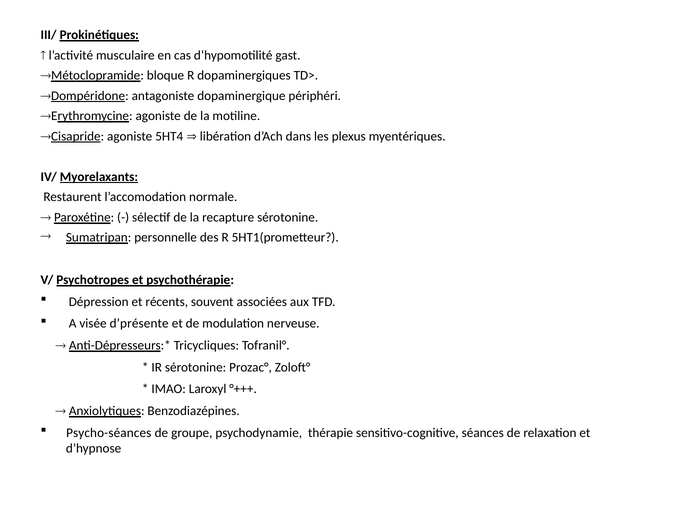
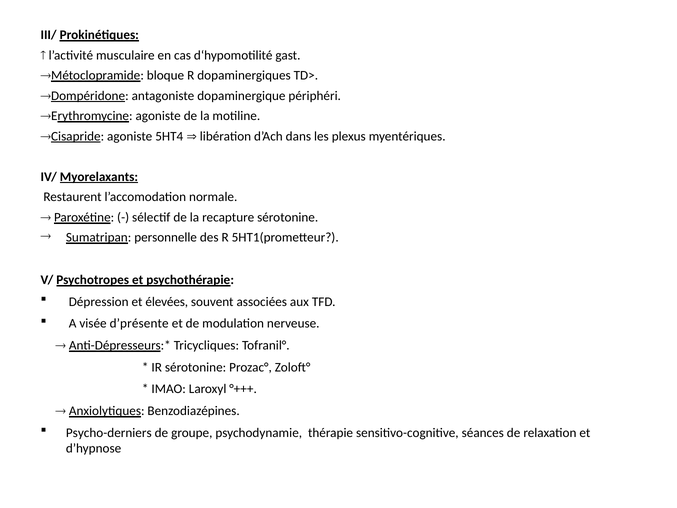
récents: récents -> élevées
Psycho-séances: Psycho-séances -> Psycho-derniers
